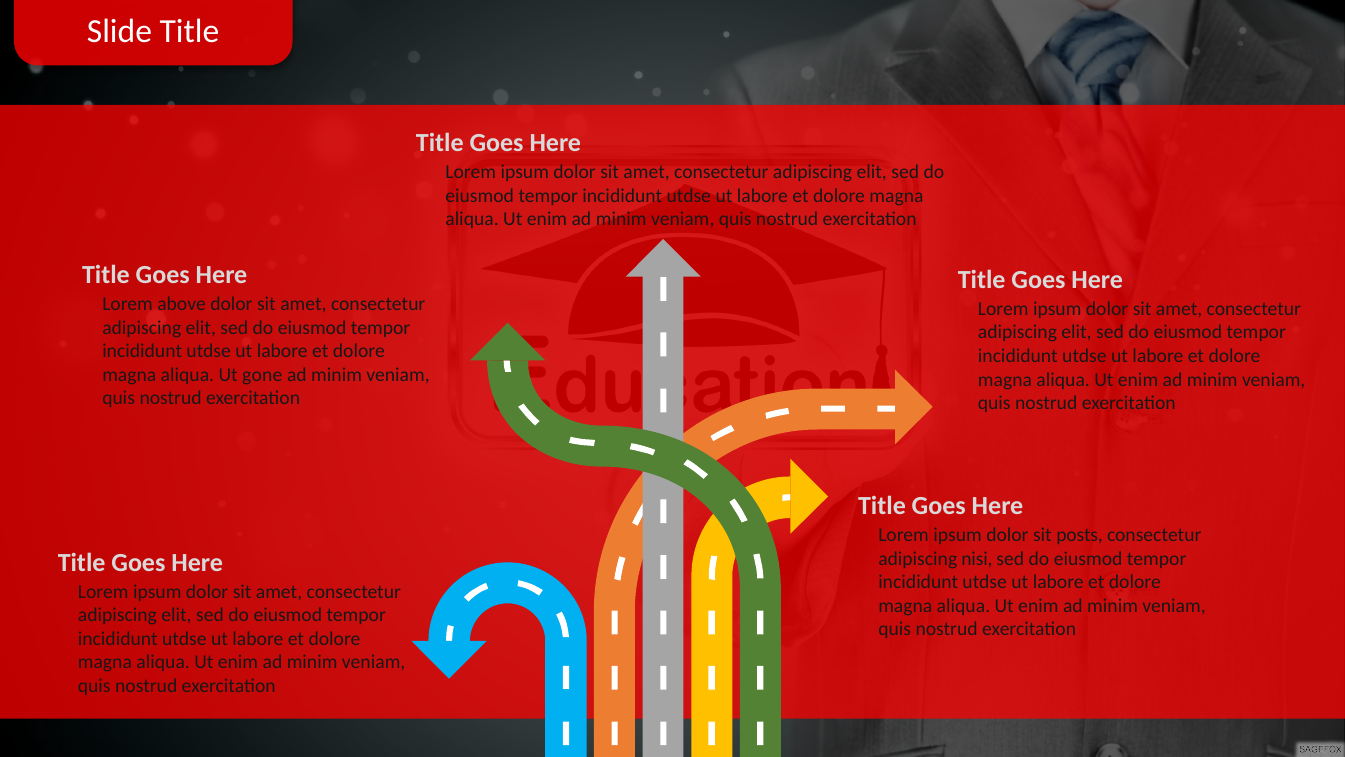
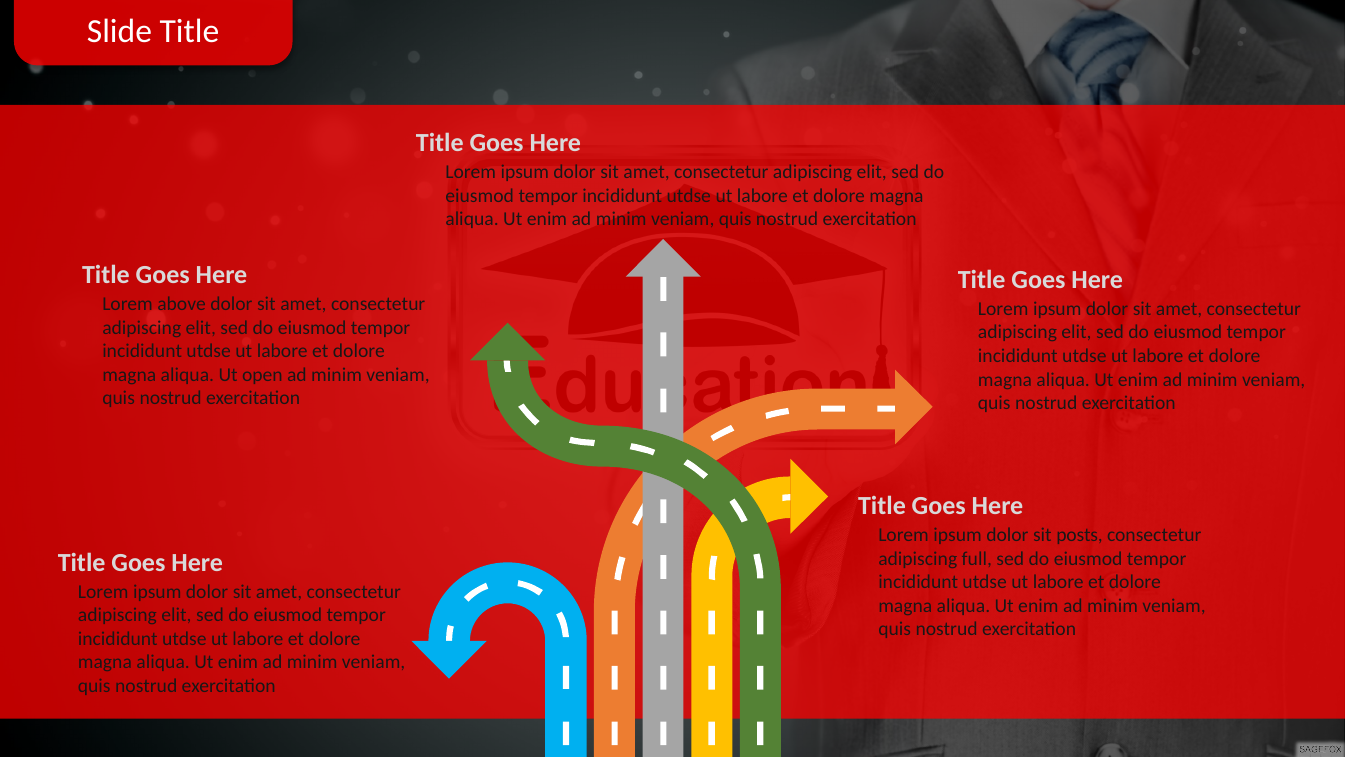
gone: gone -> open
nisi: nisi -> full
